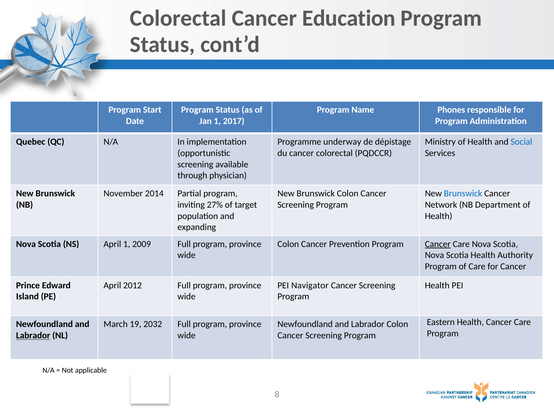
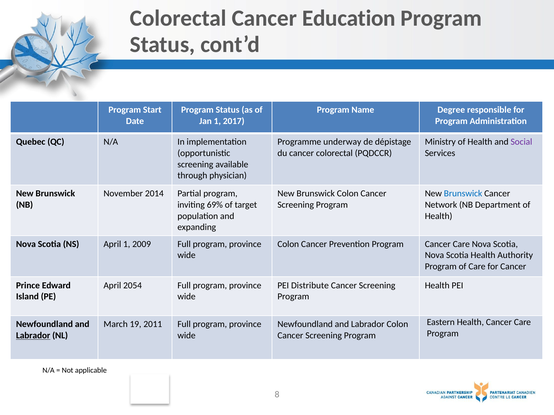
Phones: Phones -> Degree
Social colour: blue -> purple
27%: 27% -> 69%
Cancer at (438, 244) underline: present -> none
2012: 2012 -> 2054
Navigator: Navigator -> Distribute
2032: 2032 -> 2011
